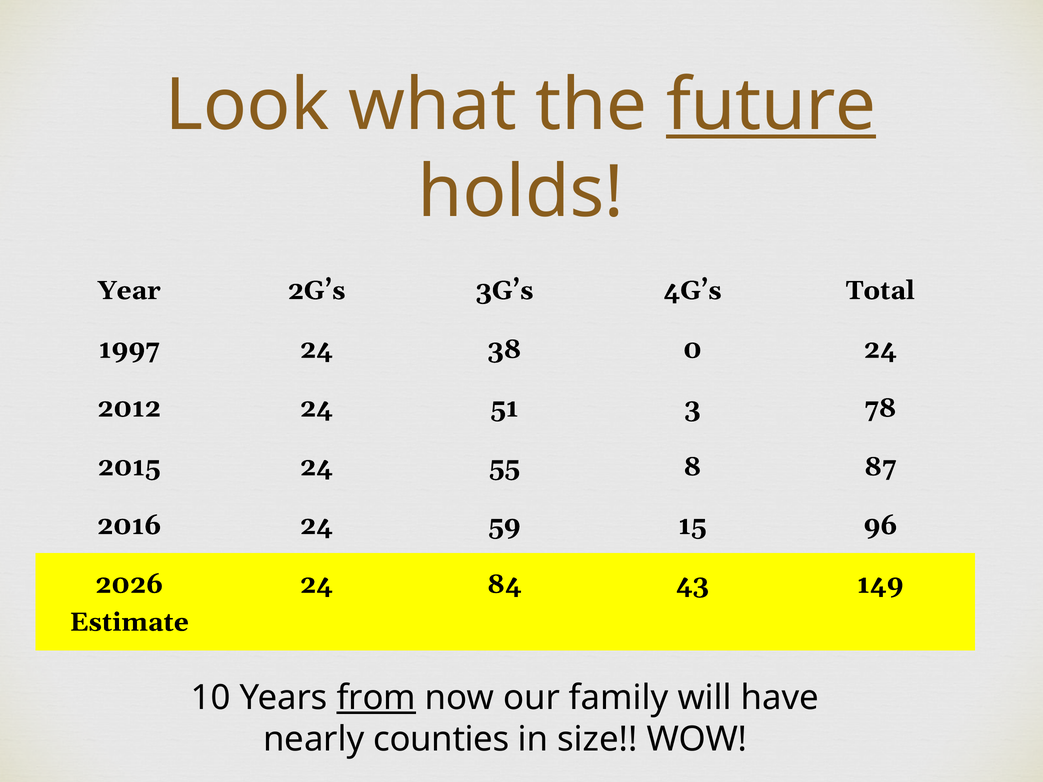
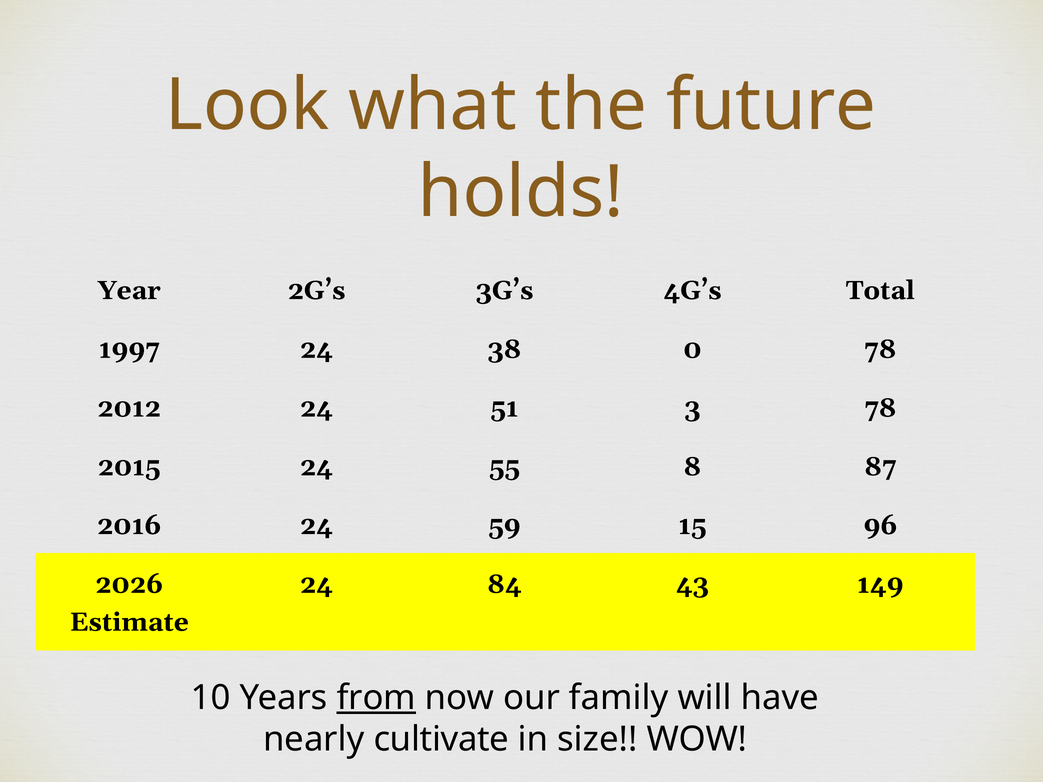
future underline: present -> none
0 24: 24 -> 78
counties: counties -> cultivate
